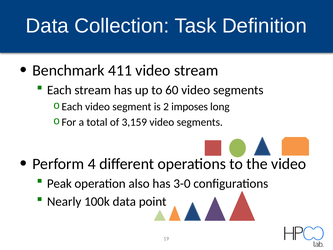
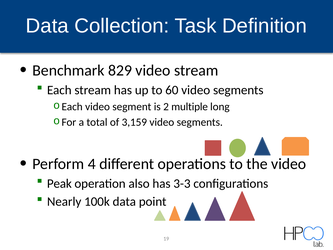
411: 411 -> 829
imposes: imposes -> multiple
3-0: 3-0 -> 3-3
